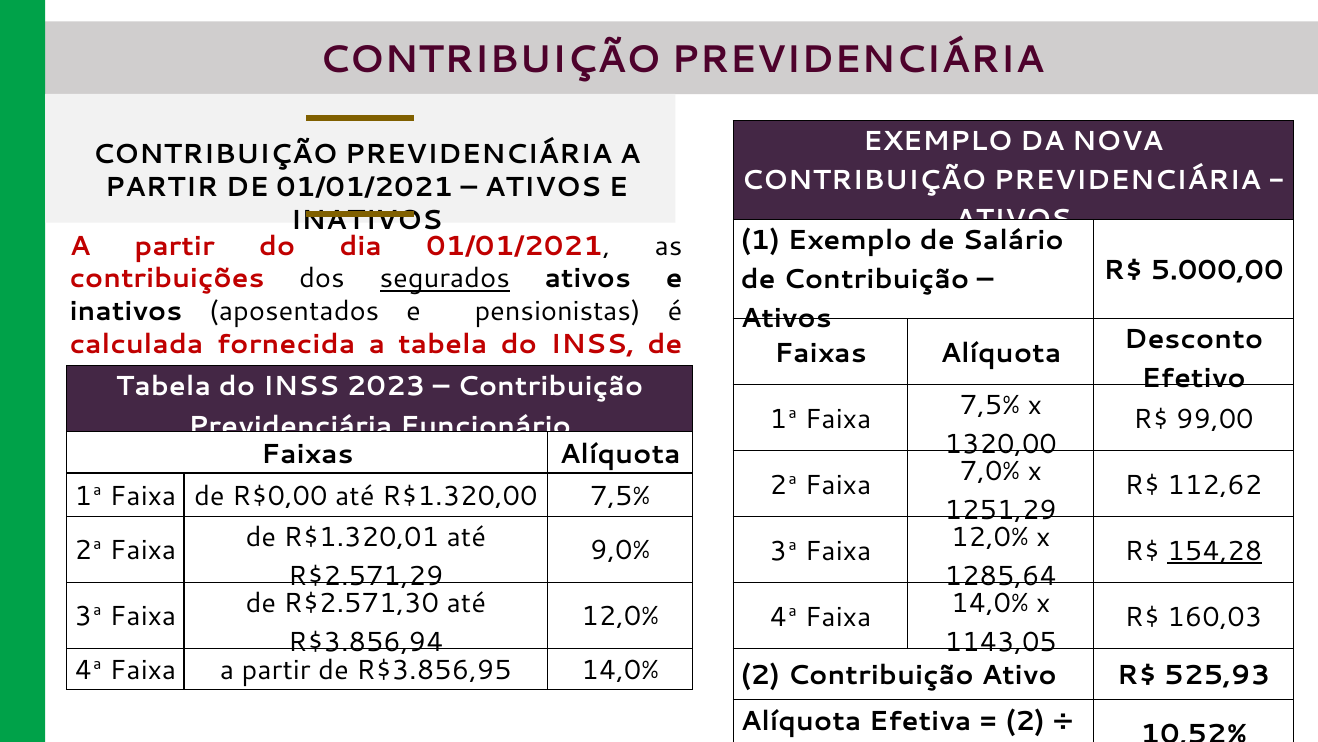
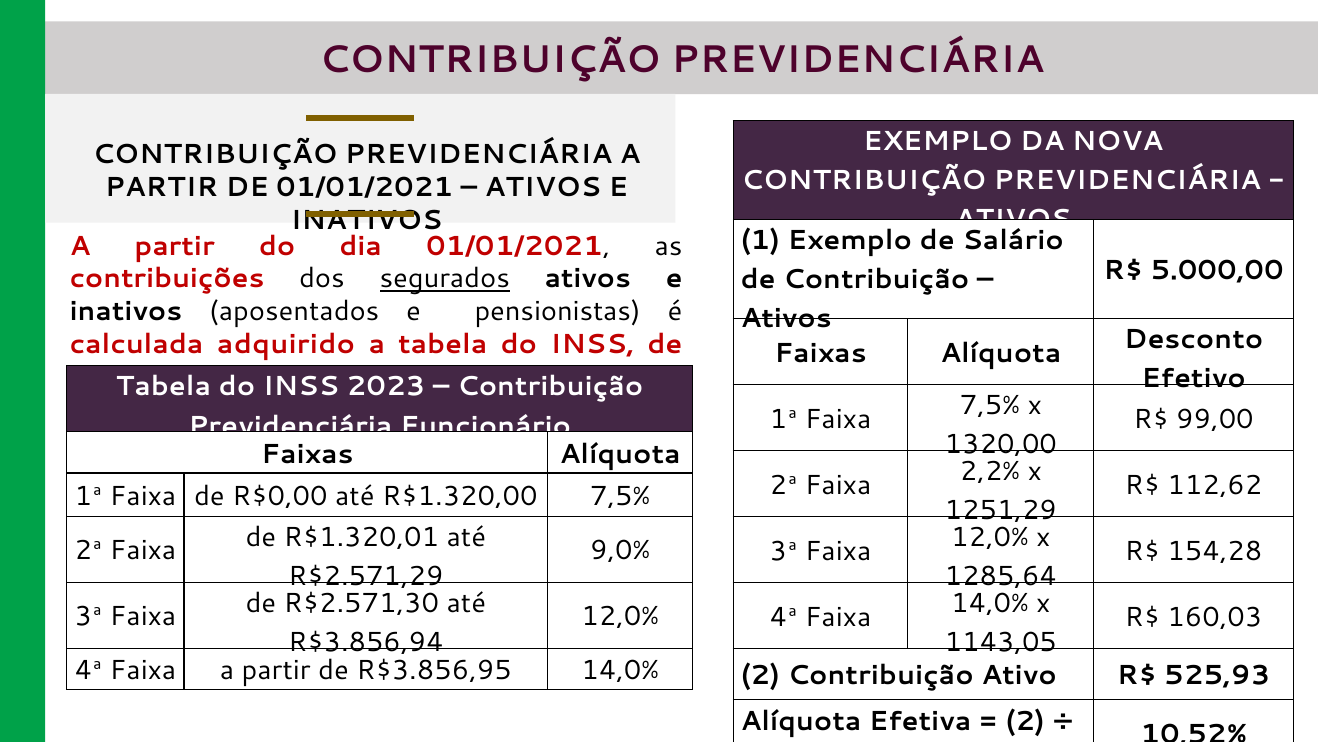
fornecida: fornecida -> adquirido
7,0%: 7,0% -> 2,2%
154,28 underline: present -> none
